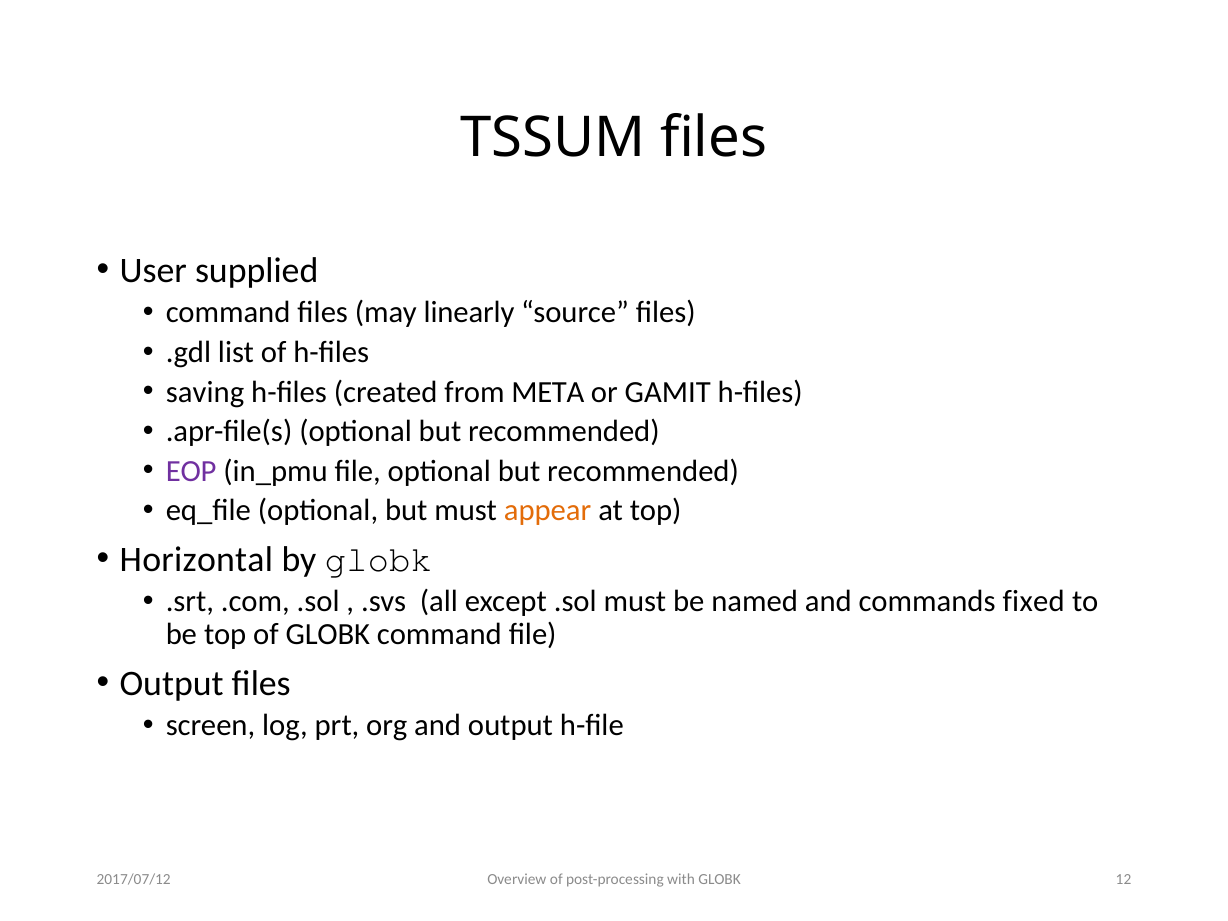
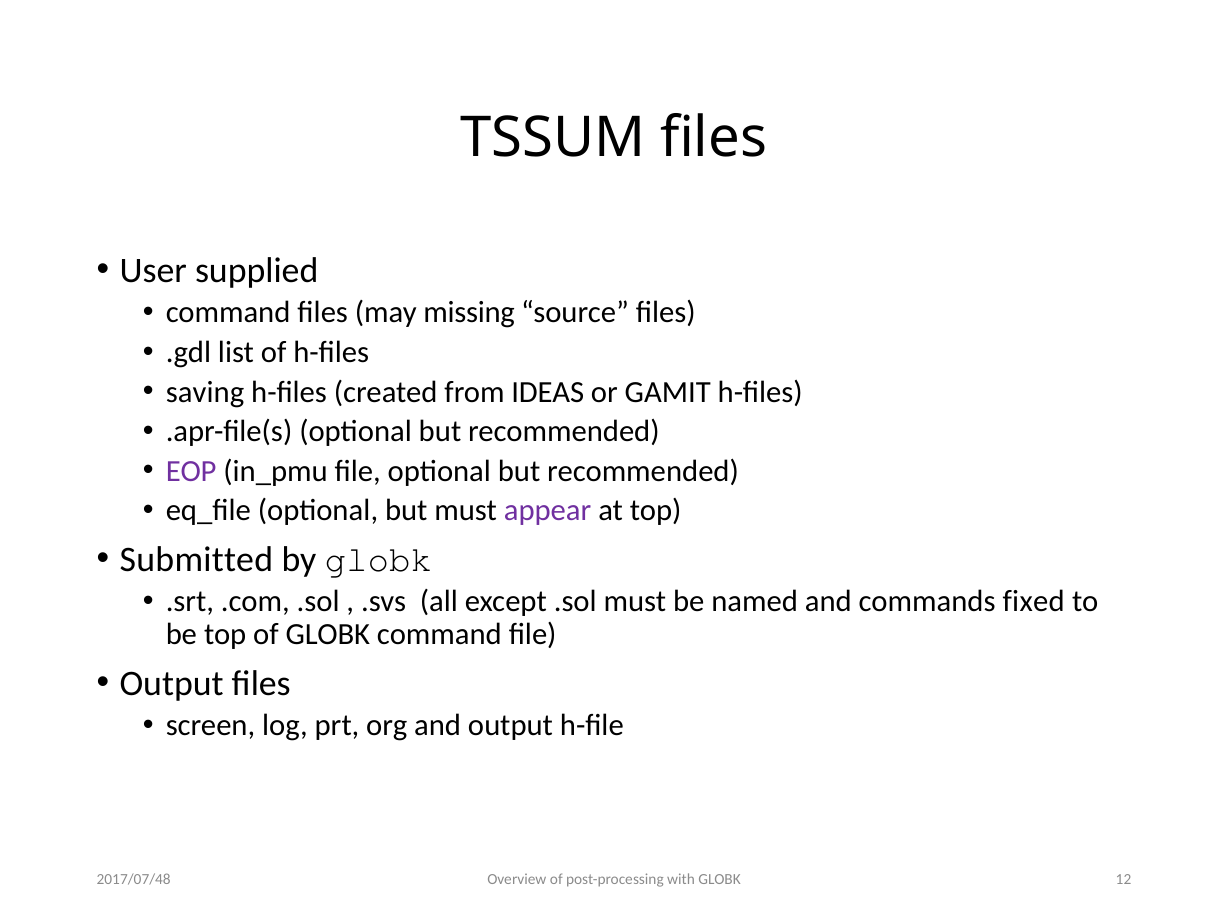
linearly: linearly -> missing
META: META -> IDEAS
appear colour: orange -> purple
Horizontal: Horizontal -> Submitted
2017/07/12: 2017/07/12 -> 2017/07/48
